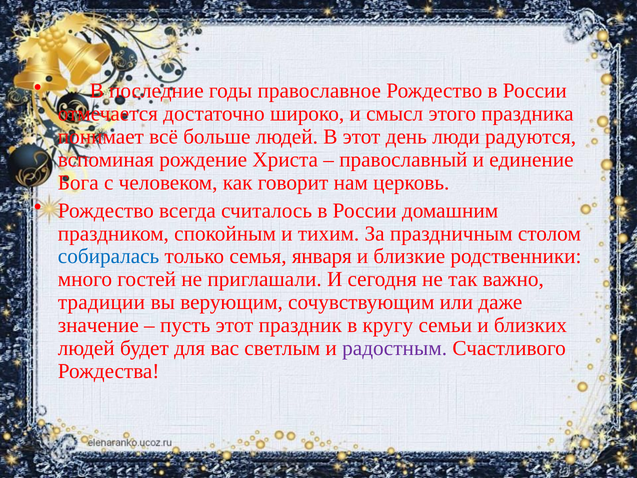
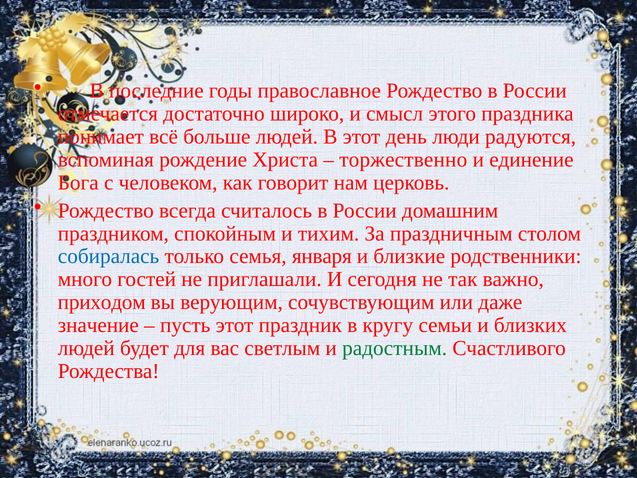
православный: православный -> торжественно
традиции: традиции -> приходом
радостным colour: purple -> green
